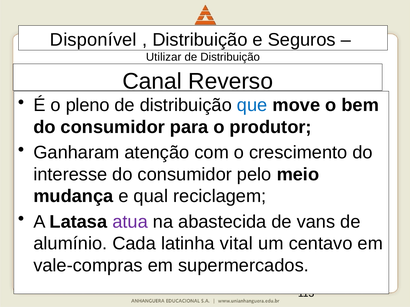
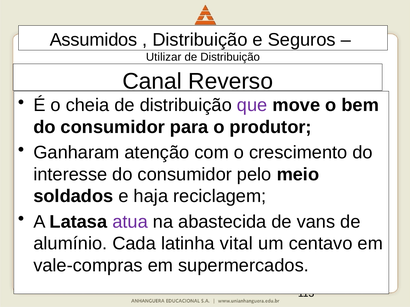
Disponível: Disponível -> Assumidos
pleno: pleno -> cheia
que colour: blue -> purple
mudança: mudança -> soldados
qual: qual -> haja
